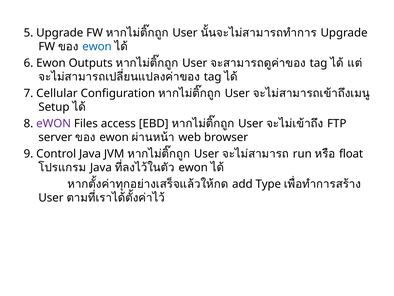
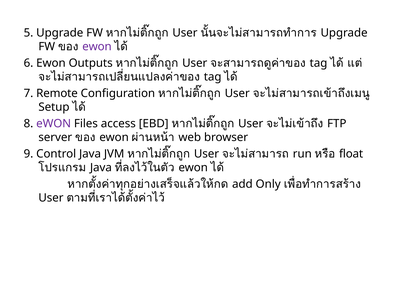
ewon at (97, 46) colour: blue -> purple
Cellular: Cellular -> Remote
Type: Type -> Only
